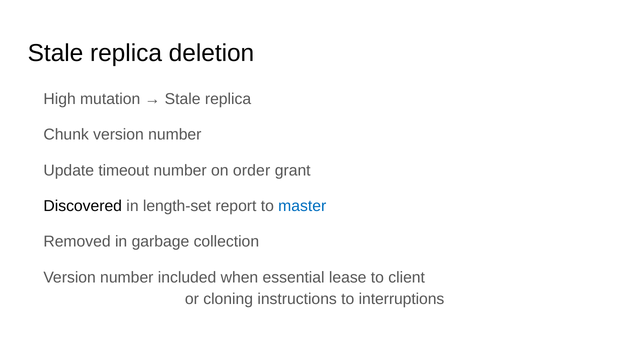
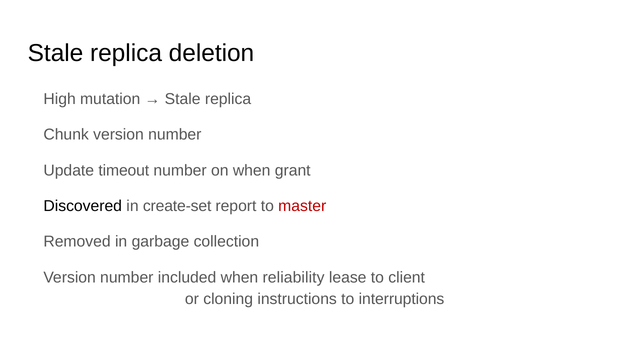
on order: order -> when
length-set: length-set -> create-set
master colour: blue -> red
essential: essential -> reliability
